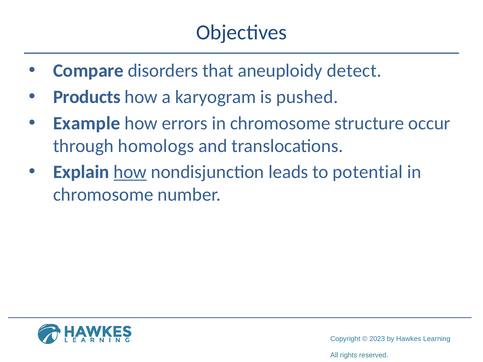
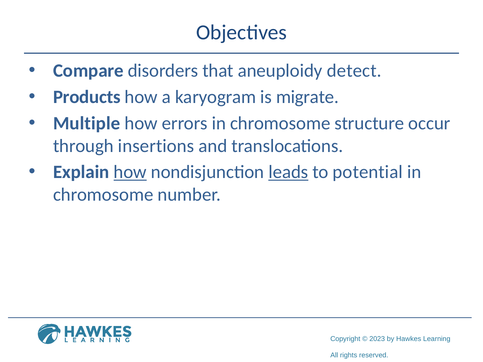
pushed: pushed -> migrate
Example: Example -> Multiple
homologs: homologs -> insertions
leads underline: none -> present
